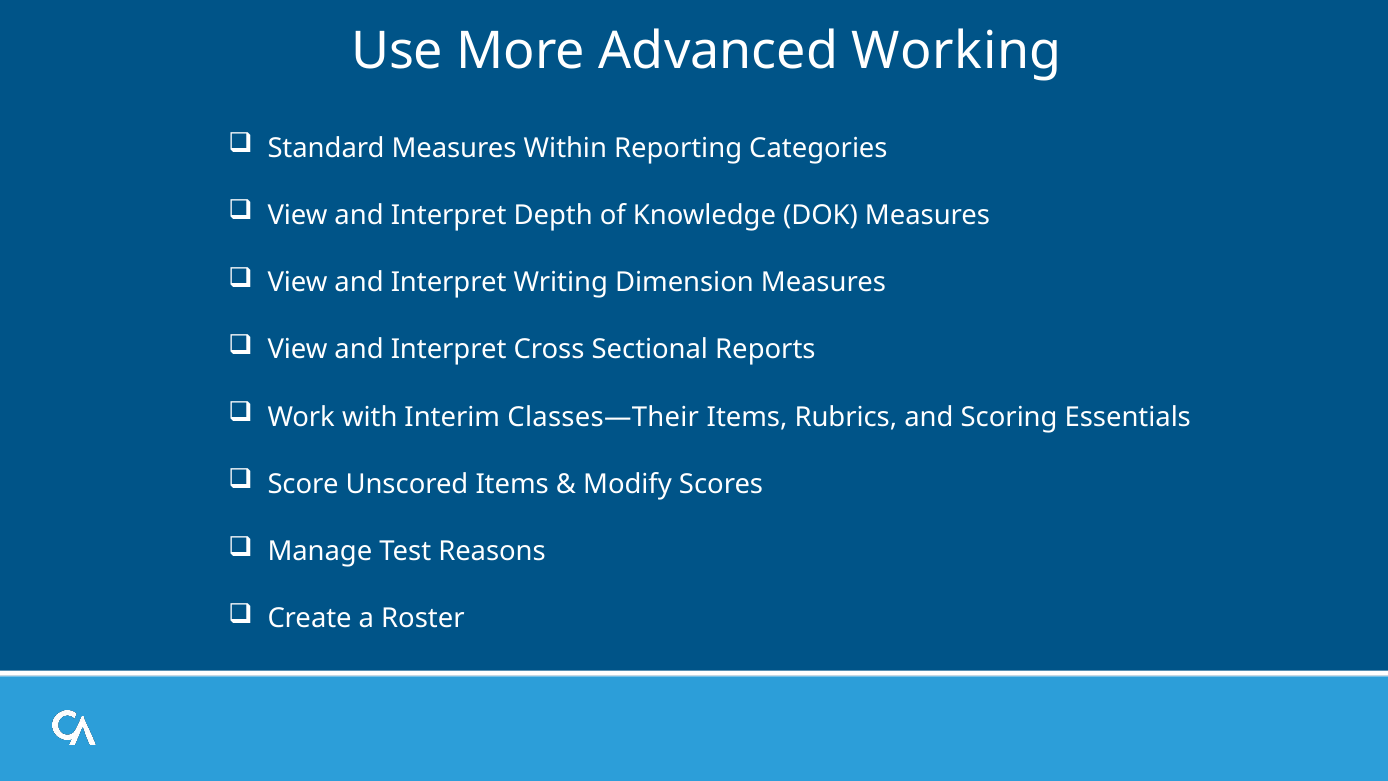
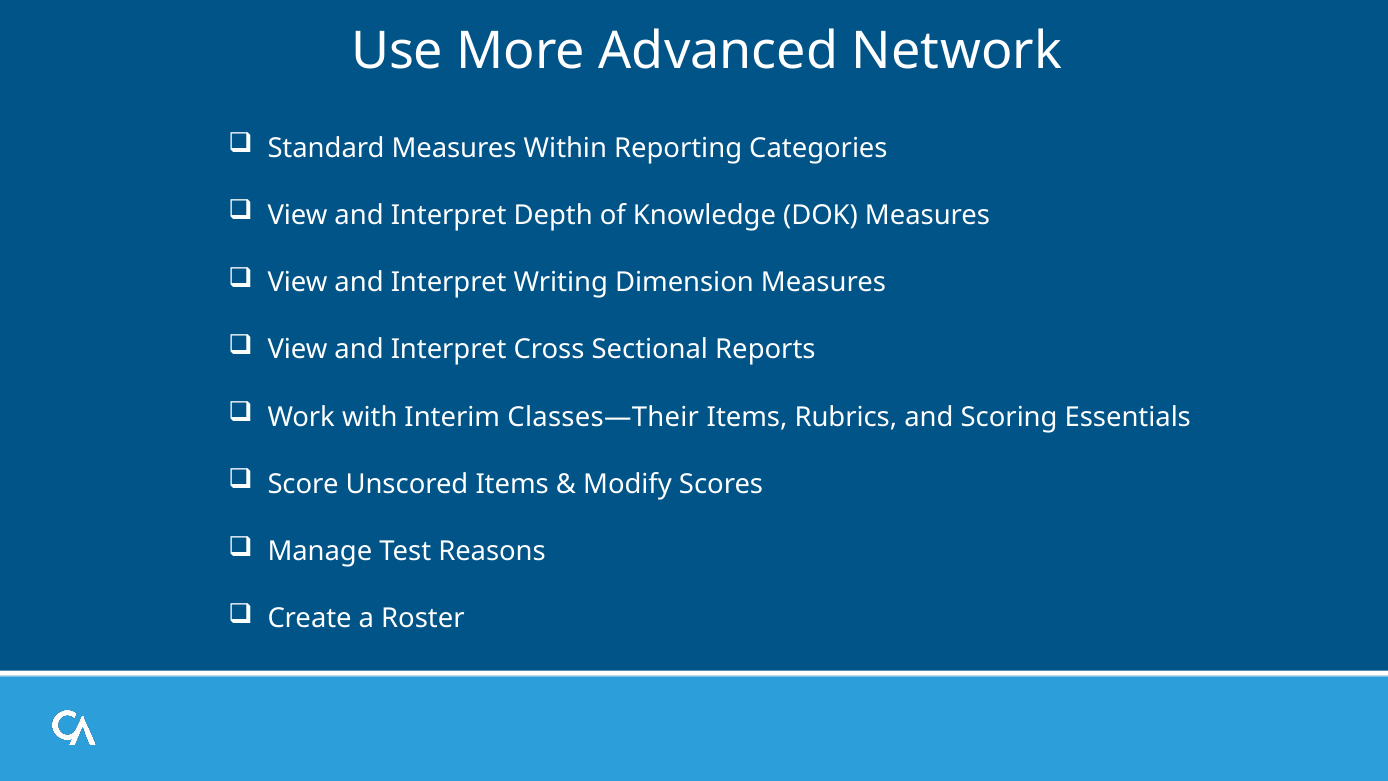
Working: Working -> Network
